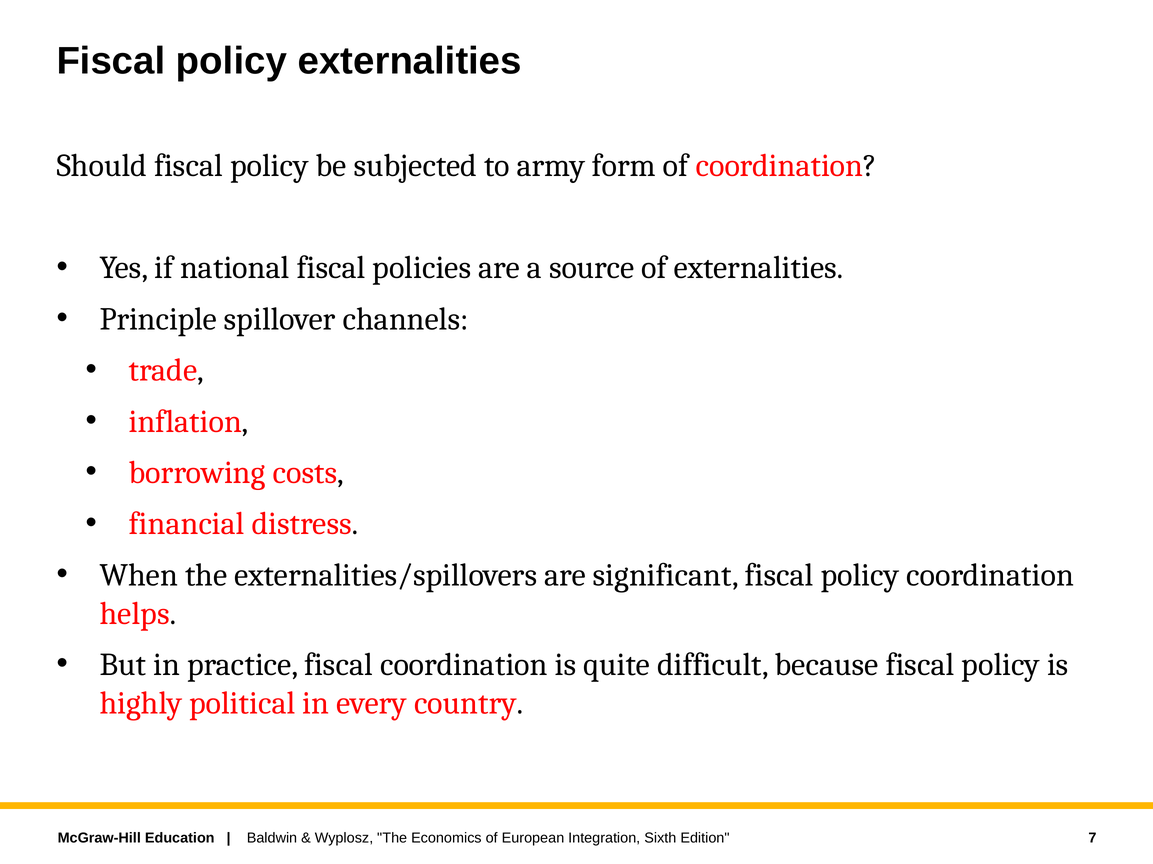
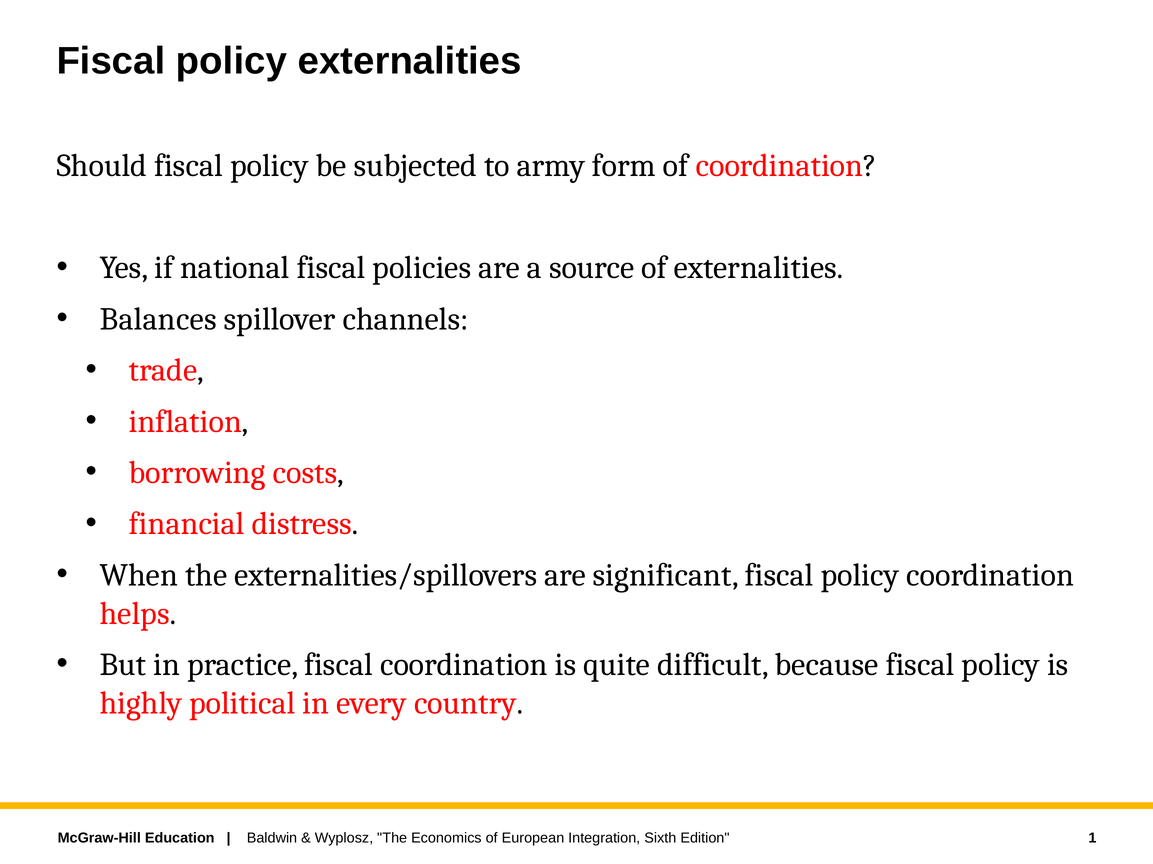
Principle: Principle -> Balances
7: 7 -> 1
